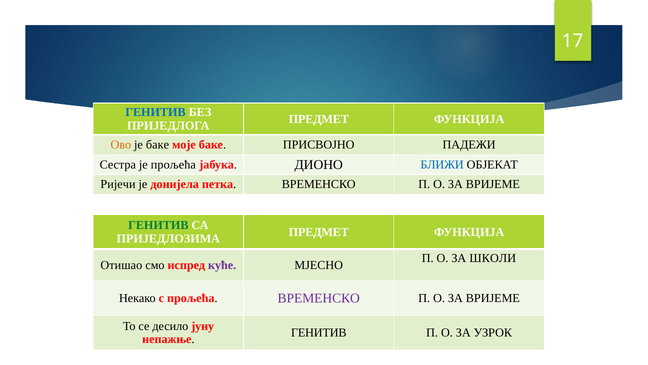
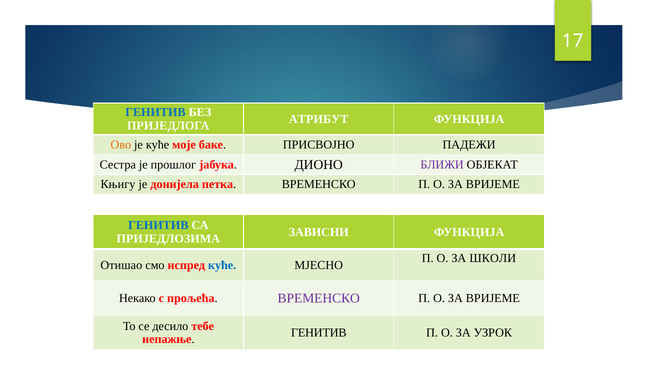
ПРЕДМЕТ at (319, 119): ПРЕДМЕТ -> АТРИБУТ
је баке: баке -> куће
је прољећа: прољећа -> прошлог
БЛИЖИ colour: blue -> purple
Ријечи: Ријечи -> Књигу
ГЕНИТИВ at (158, 225) colour: green -> blue
ПРЕДМЕТ at (319, 232): ПРЕДМЕТ -> ЗАВИСНИ
куће at (222, 265) colour: purple -> blue
јуну: јуну -> тебе
